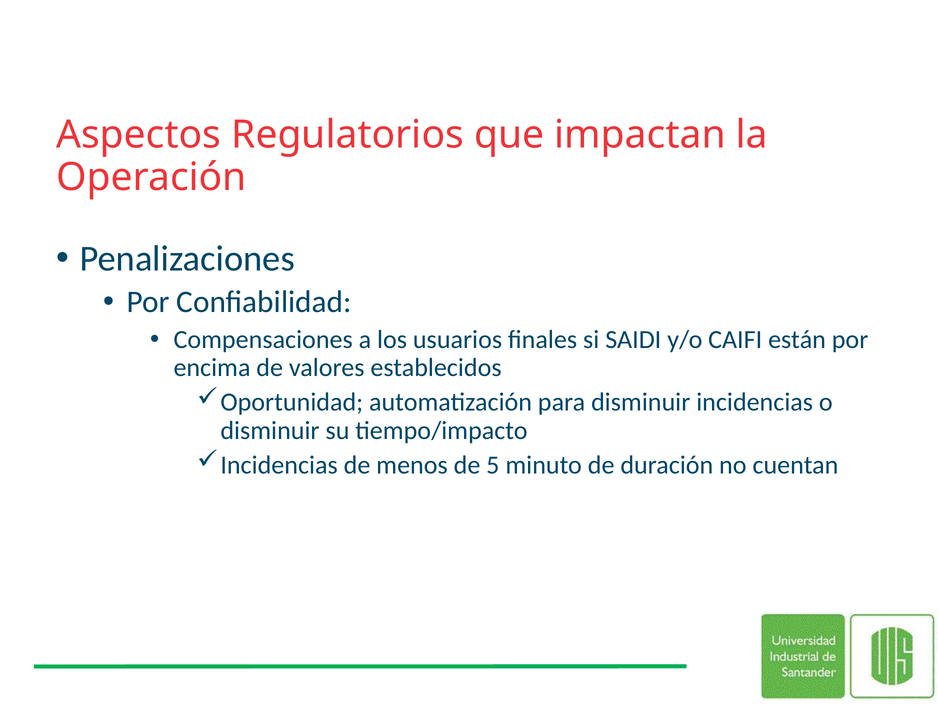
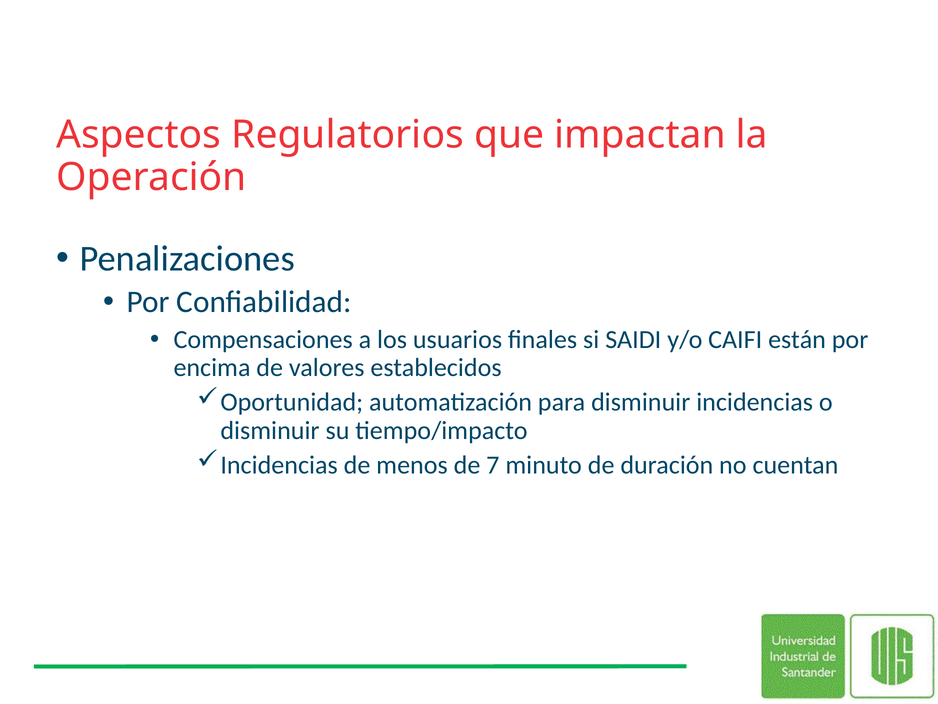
5: 5 -> 7
